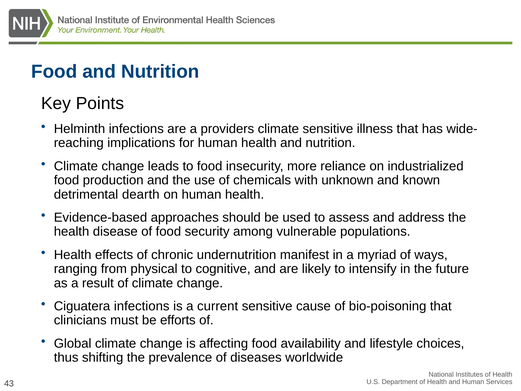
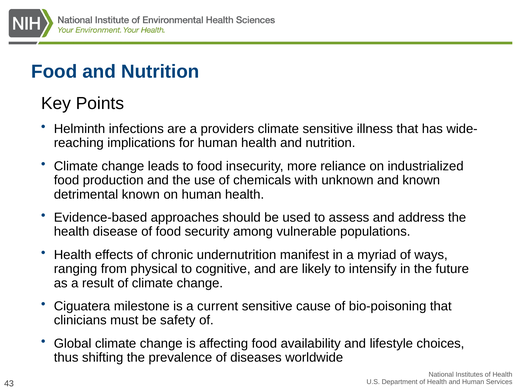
detrimental dearth: dearth -> known
Ciguatera infections: infections -> milestone
efforts: efforts -> safety
